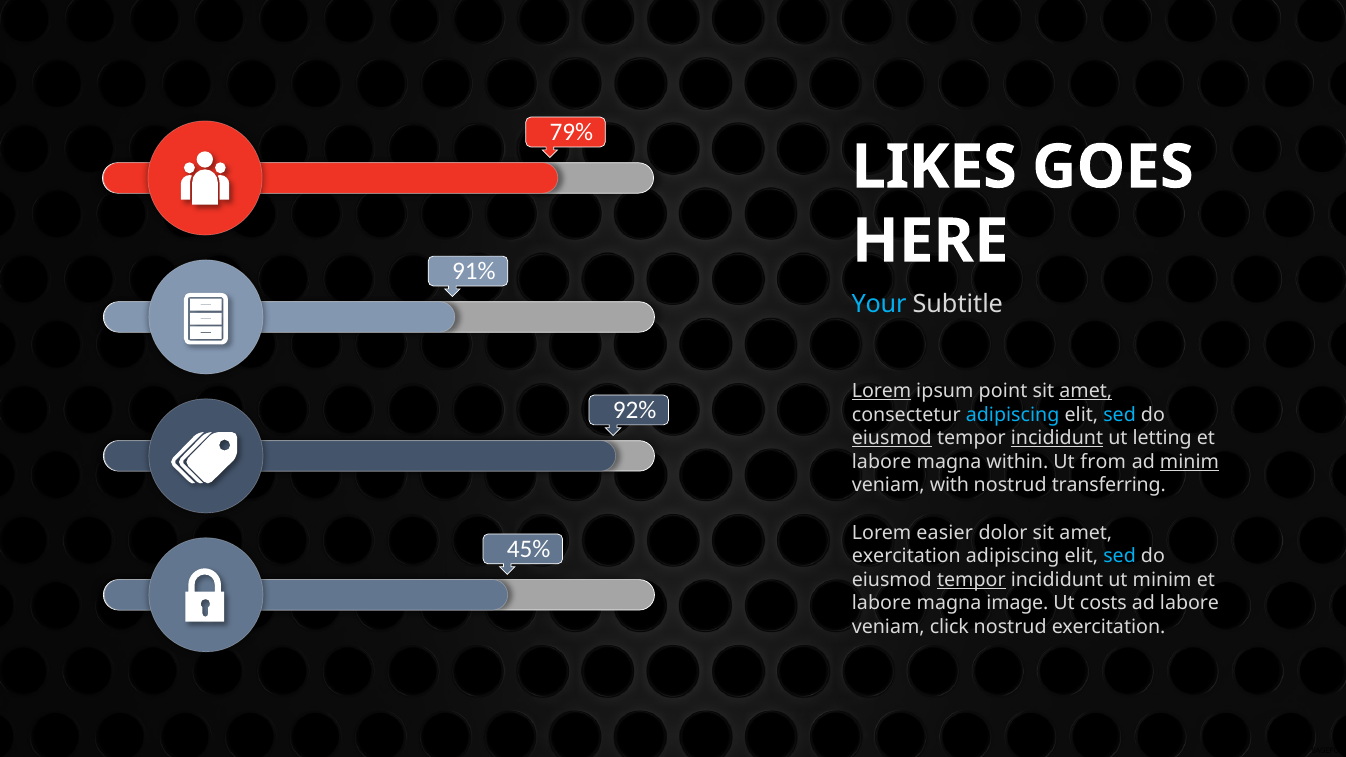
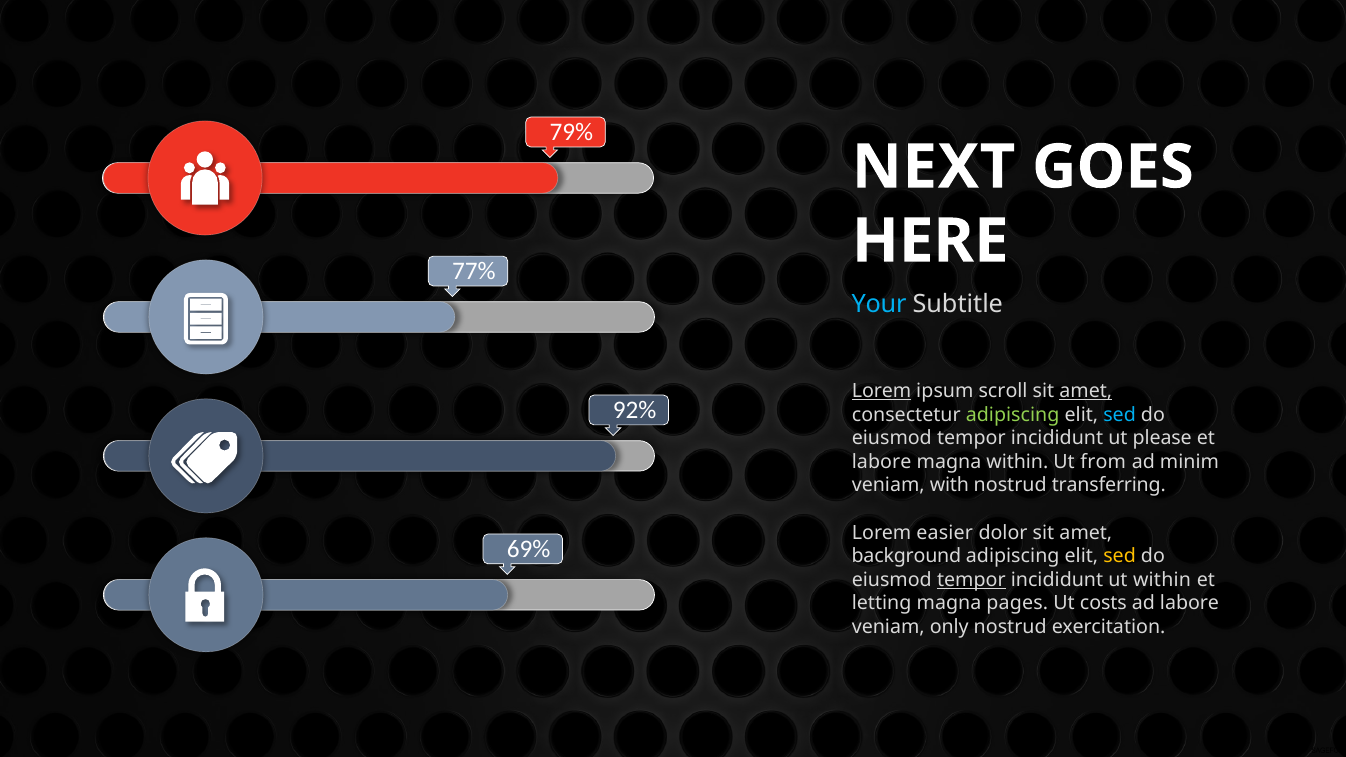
LIKES: LIKES -> NEXT
91%: 91% -> 77%
point: point -> scroll
adipiscing at (1013, 415) colour: light blue -> light green
eiusmod at (892, 438) underline: present -> none
incididunt at (1057, 438) underline: present -> none
letting: letting -> please
minim at (1190, 462) underline: present -> none
45%: 45% -> 69%
exercitation at (906, 556): exercitation -> background
sed at (1120, 556) colour: light blue -> yellow
ut minim: minim -> within
labore at (882, 603): labore -> letting
image: image -> pages
click: click -> only
